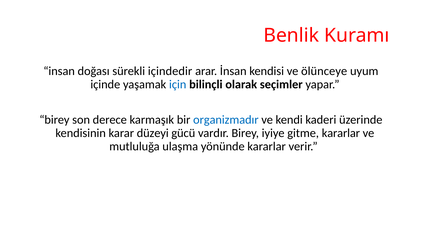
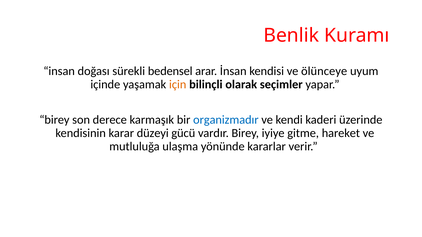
içindedir: içindedir -> bedensel
için colour: blue -> orange
gitme kararlar: kararlar -> hareket
